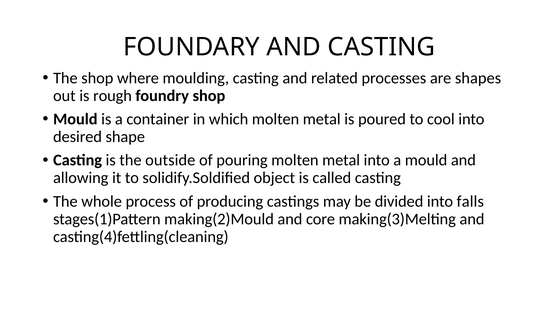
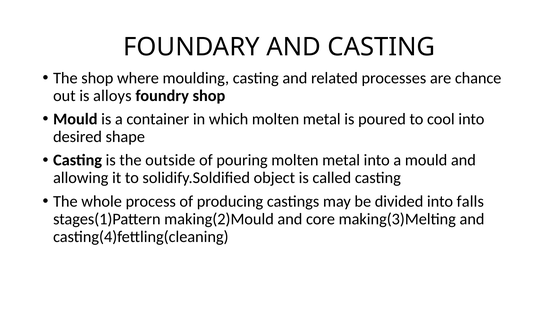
shapes: shapes -> chance
rough: rough -> alloys
